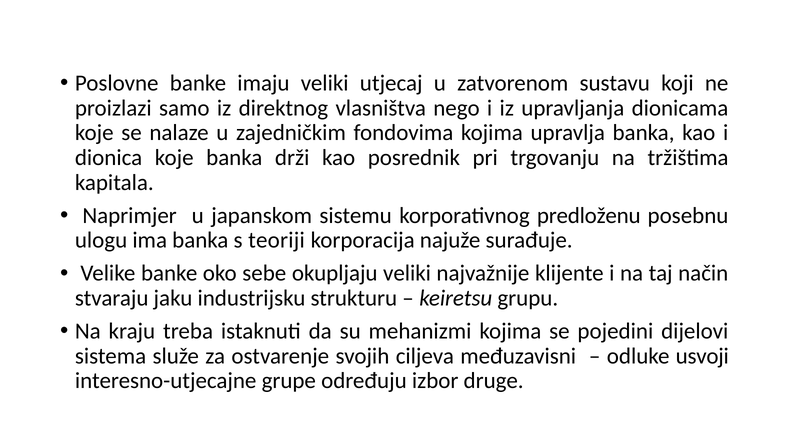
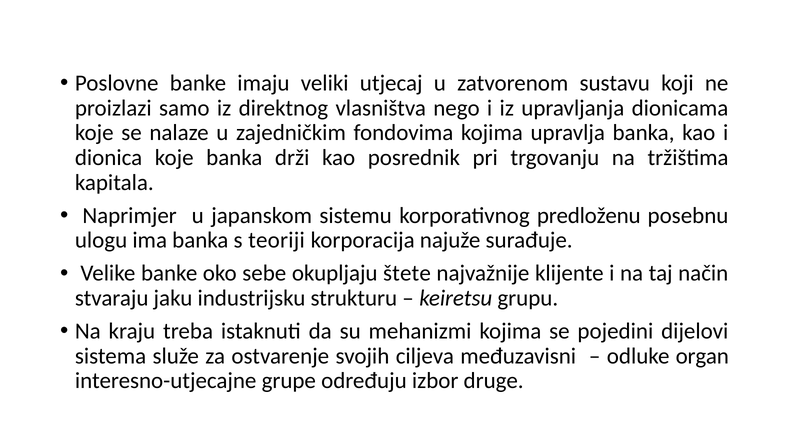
okupljaju veliki: veliki -> štete
usvoji: usvoji -> organ
